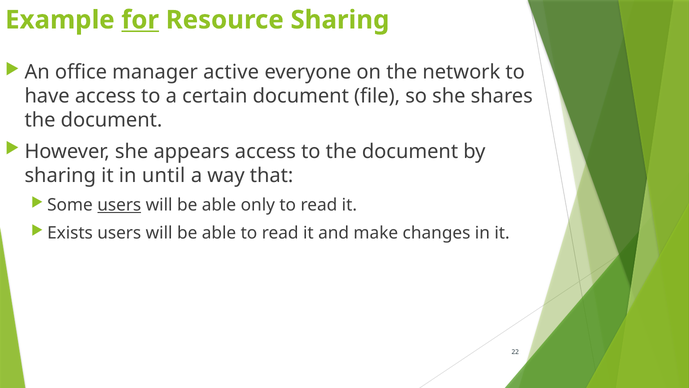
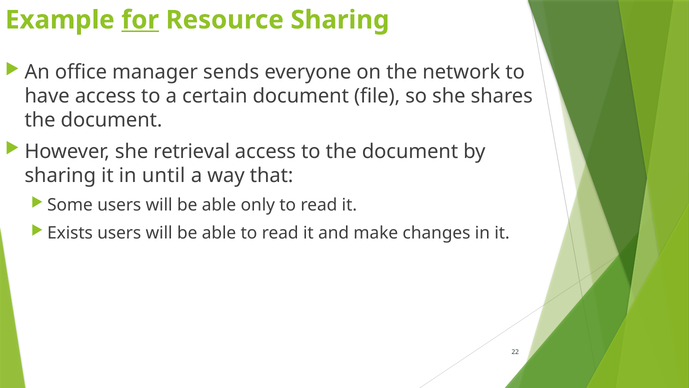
active: active -> sends
appears: appears -> retrieval
users at (119, 205) underline: present -> none
